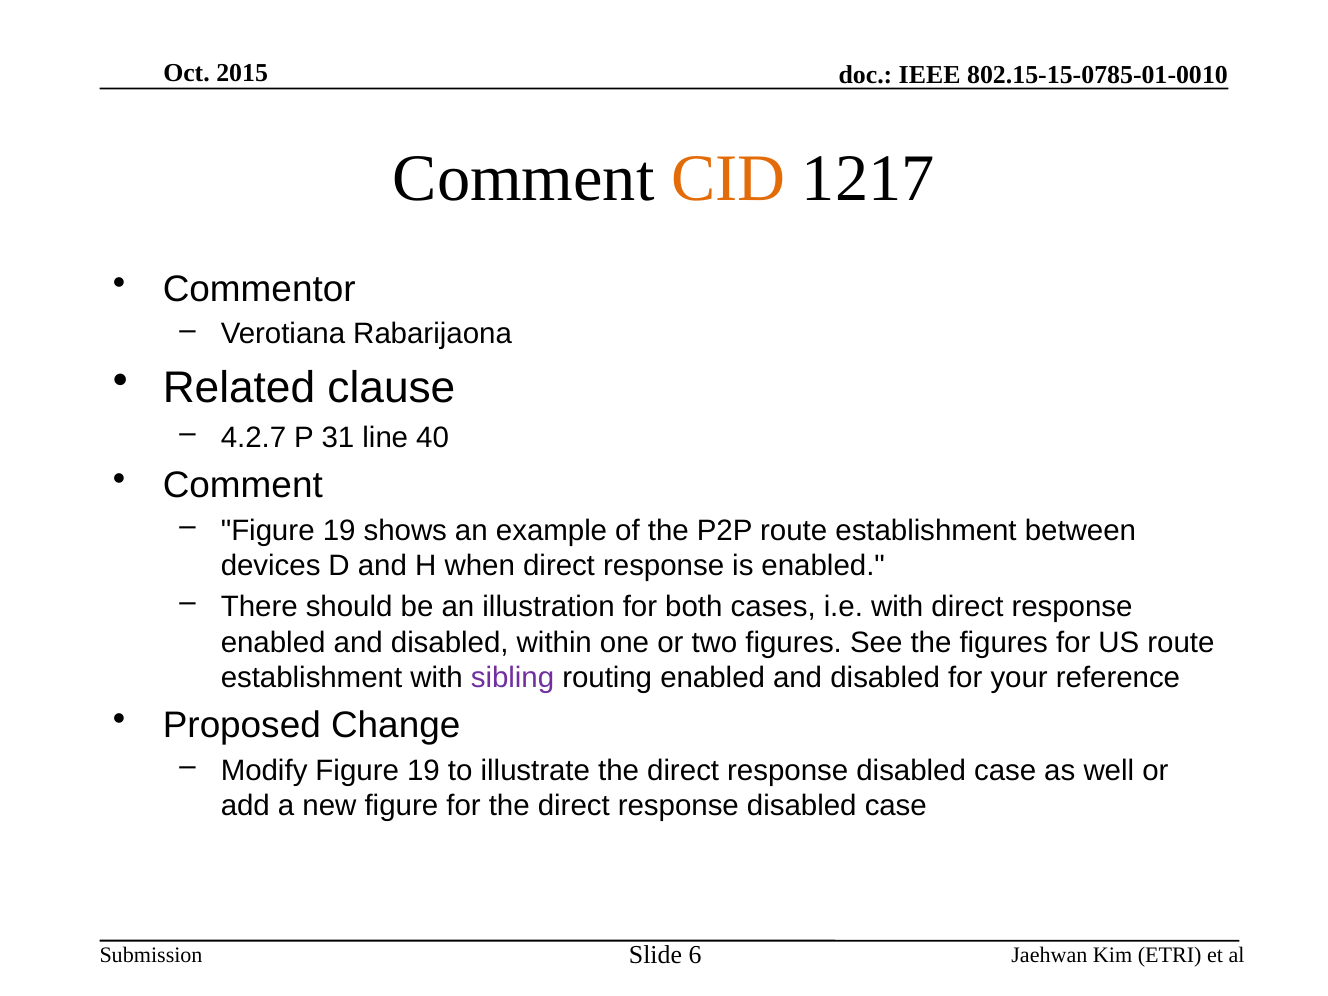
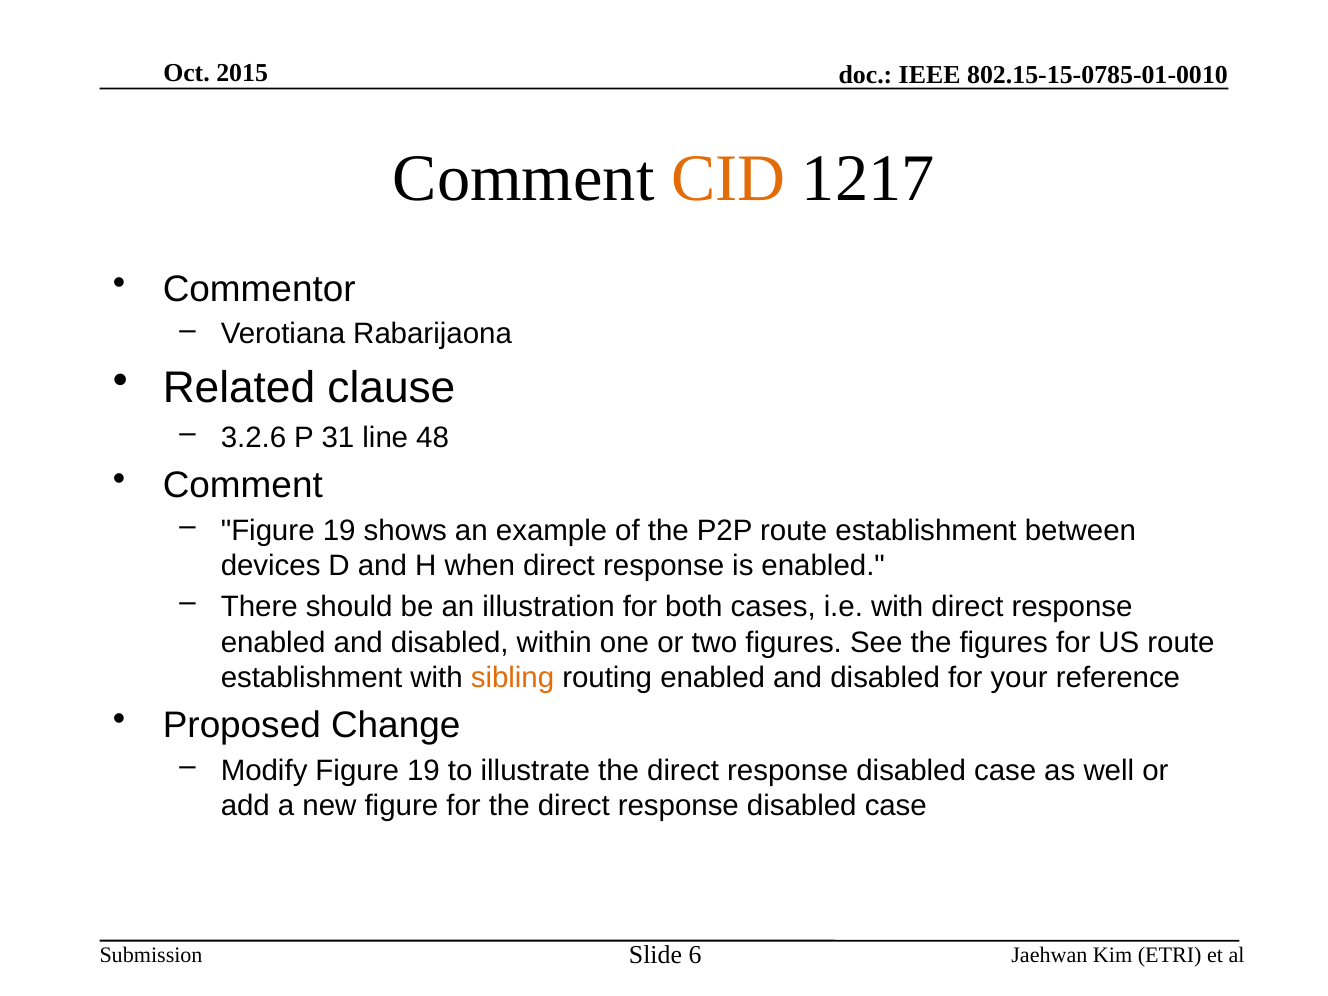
4.2.7: 4.2.7 -> 3.2.6
40: 40 -> 48
sibling colour: purple -> orange
